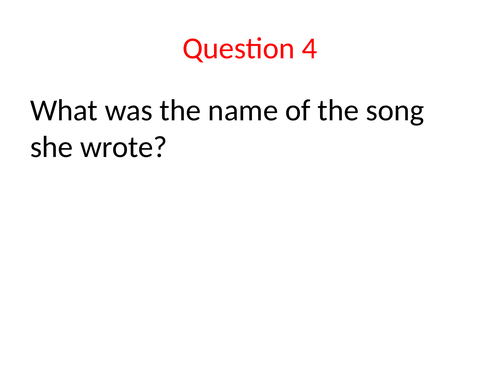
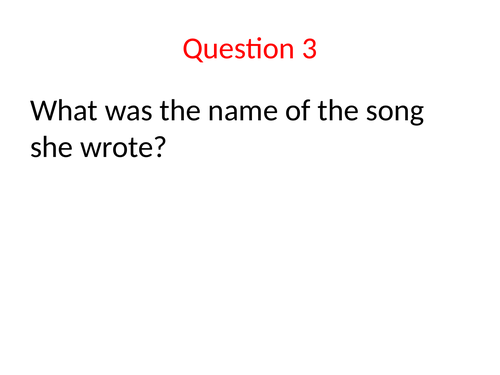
4: 4 -> 3
